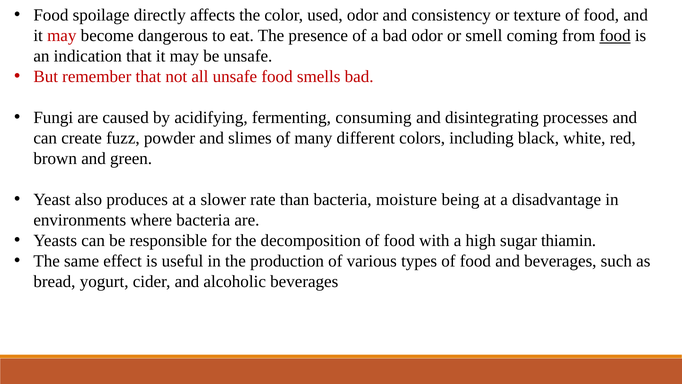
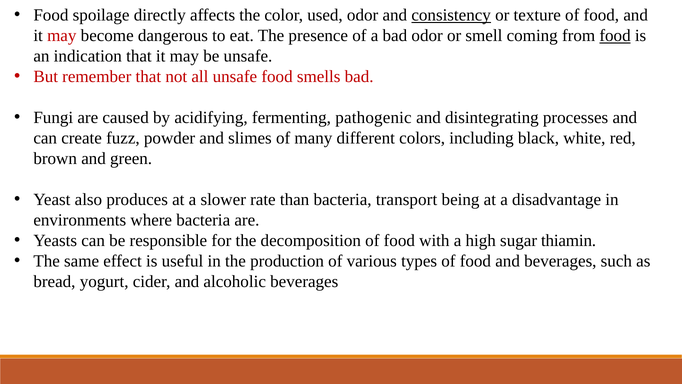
consistency underline: none -> present
consuming: consuming -> pathogenic
moisture: moisture -> transport
